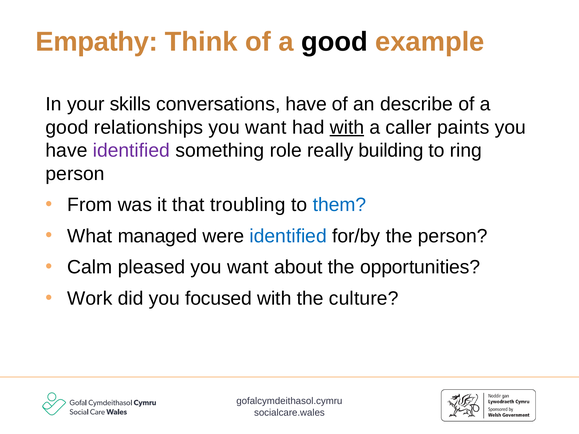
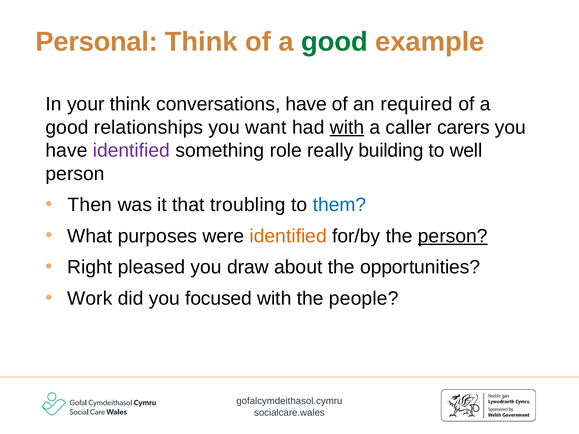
Empathy: Empathy -> Personal
good at (334, 42) colour: black -> green
your skills: skills -> think
describe: describe -> required
paints: paints -> carers
ring: ring -> well
From: From -> Then
managed: managed -> purposes
identified at (288, 236) colour: blue -> orange
person at (453, 236) underline: none -> present
Calm: Calm -> Right
pleased you want: want -> draw
culture: culture -> people
